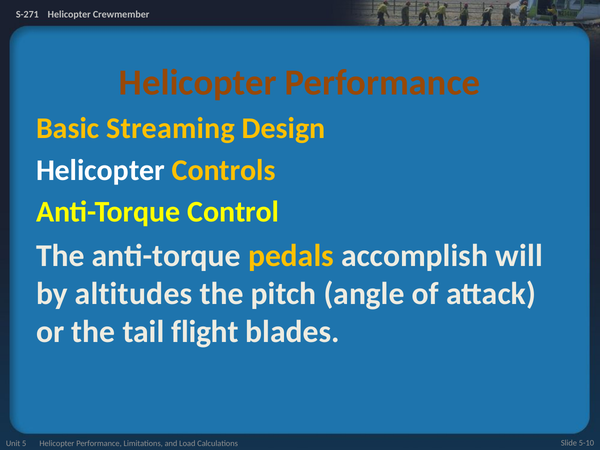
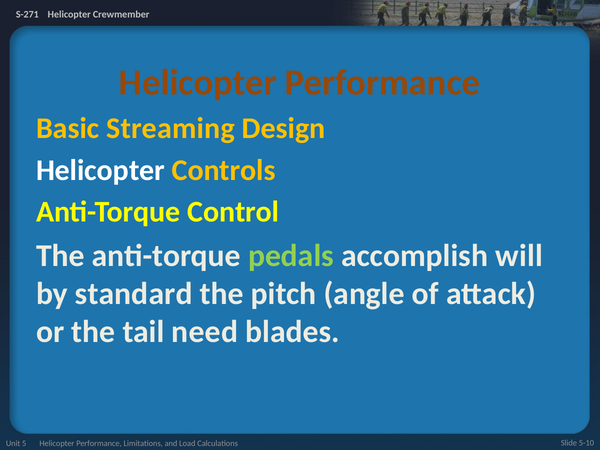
pedals colour: yellow -> light green
altitudes: altitudes -> standard
flight: flight -> need
